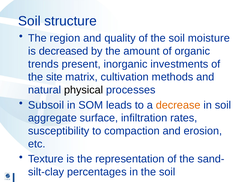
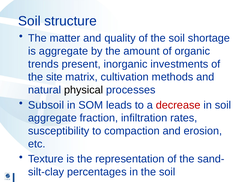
region: region -> matter
moisture: moisture -> shortage
is decreased: decreased -> aggregate
decrease colour: orange -> red
surface: surface -> fraction
